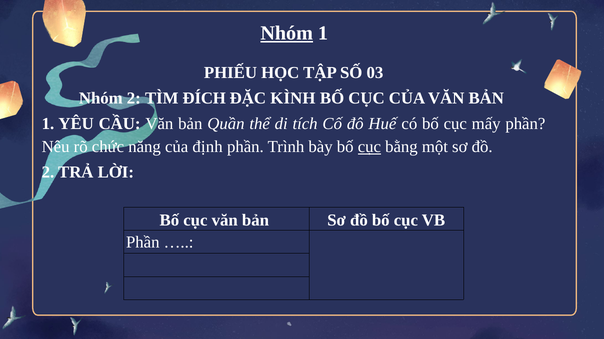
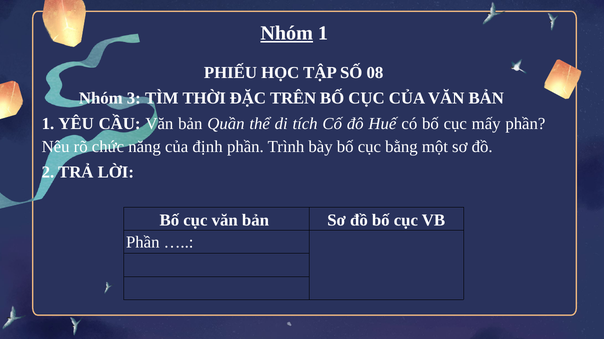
03: 03 -> 08
Nhóm 2: 2 -> 3
ĐÍCH: ĐÍCH -> THỜI
KÌNH: KÌNH -> TRÊN
cục at (369, 147) underline: present -> none
